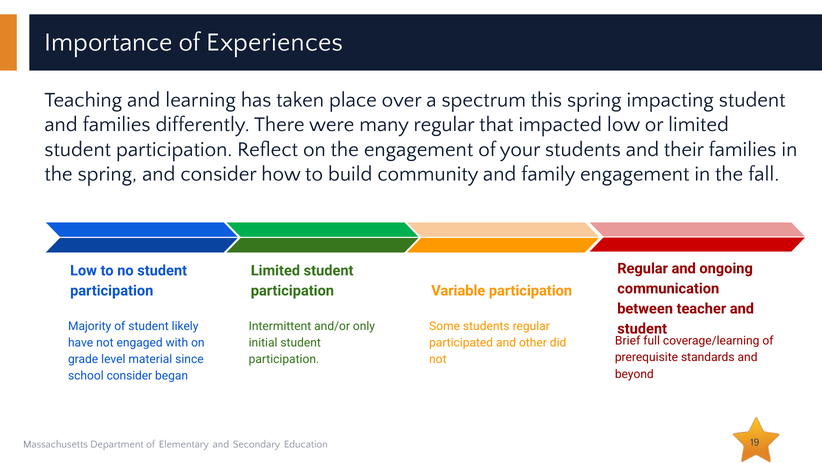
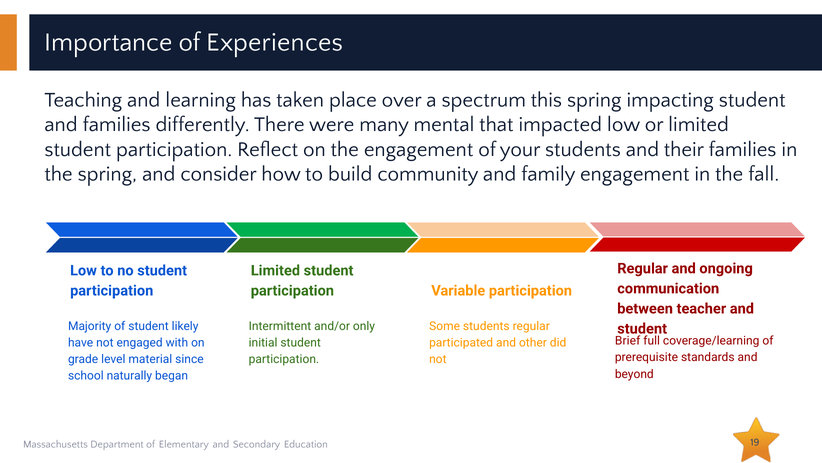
many regular: regular -> mental
school consider: consider -> naturally
